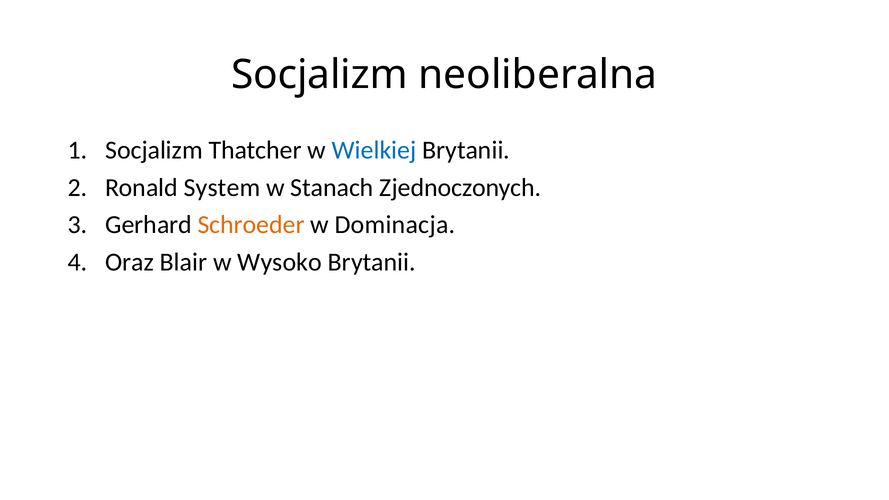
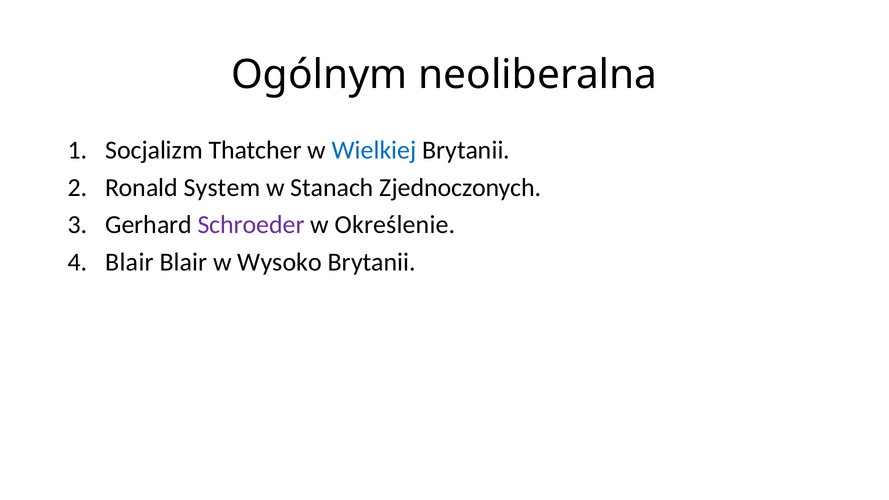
Socjalizm at (319, 75): Socjalizm -> Ogólnym
Schroeder colour: orange -> purple
Dominacja: Dominacja -> Określenie
Oraz at (130, 262): Oraz -> Blair
